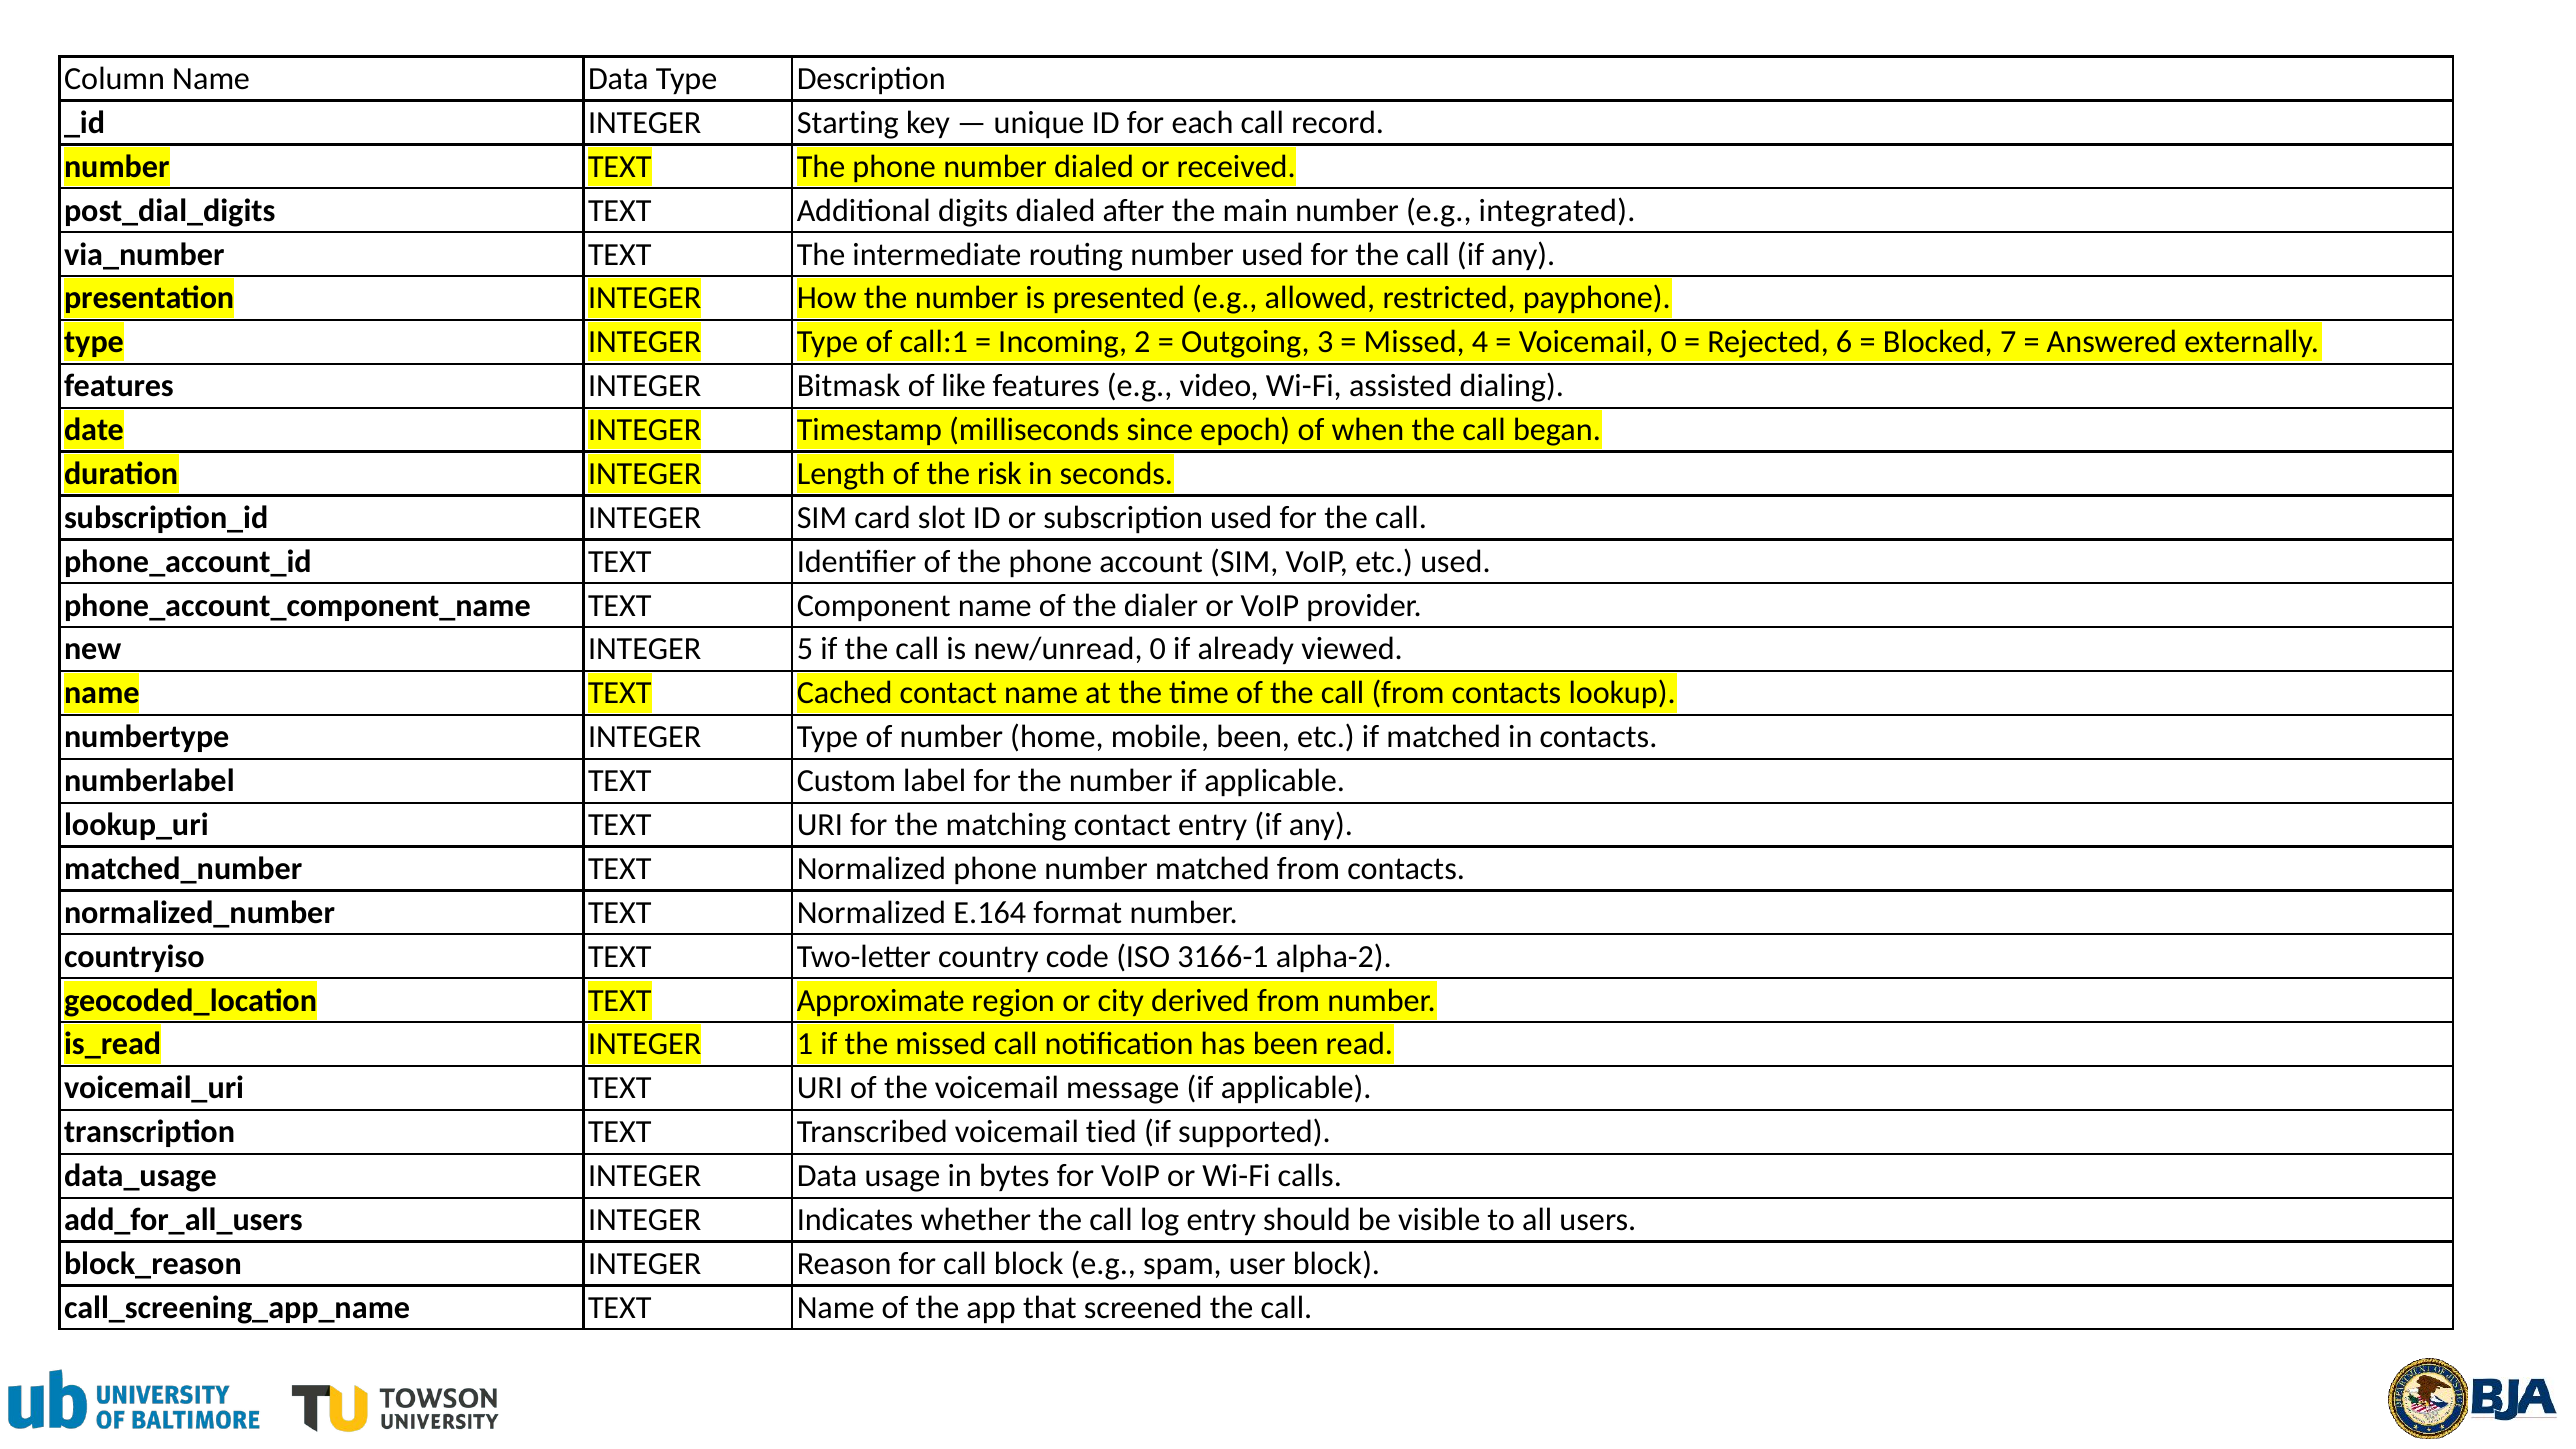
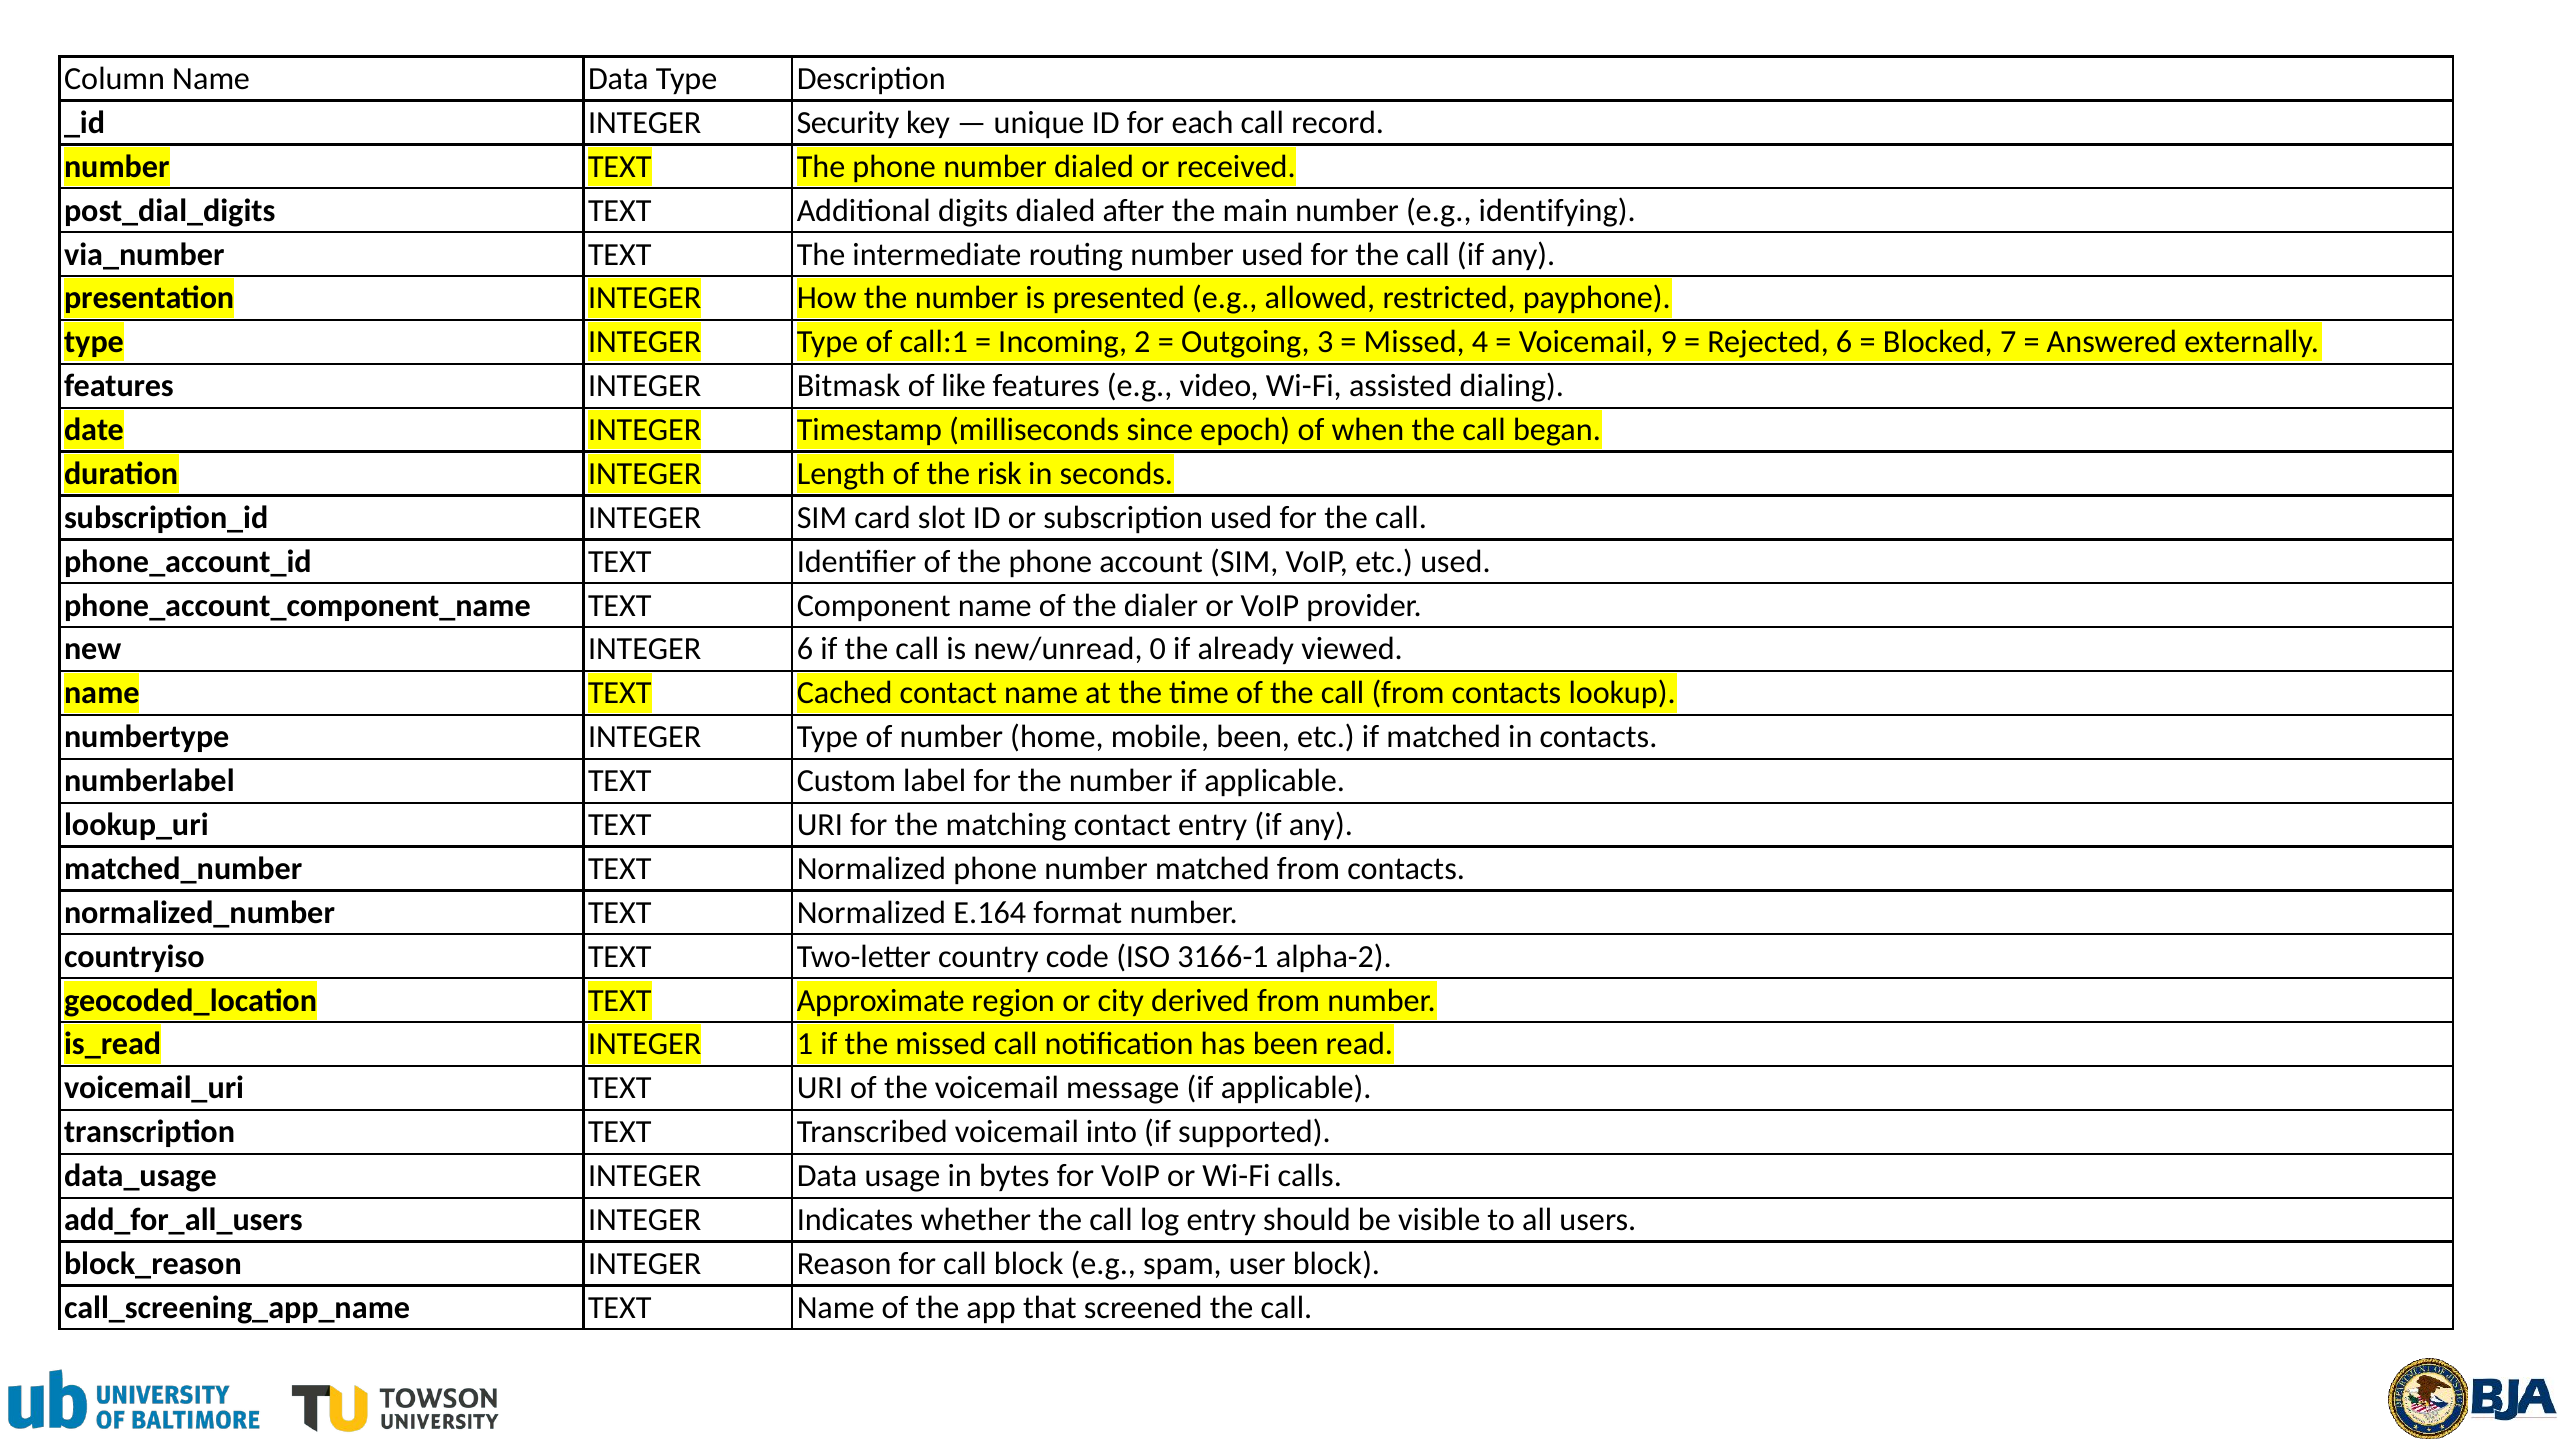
Starting: Starting -> Security
integrated: integrated -> identifying
Voicemail 0: 0 -> 9
INTEGER 5: 5 -> 6
tied: tied -> into
